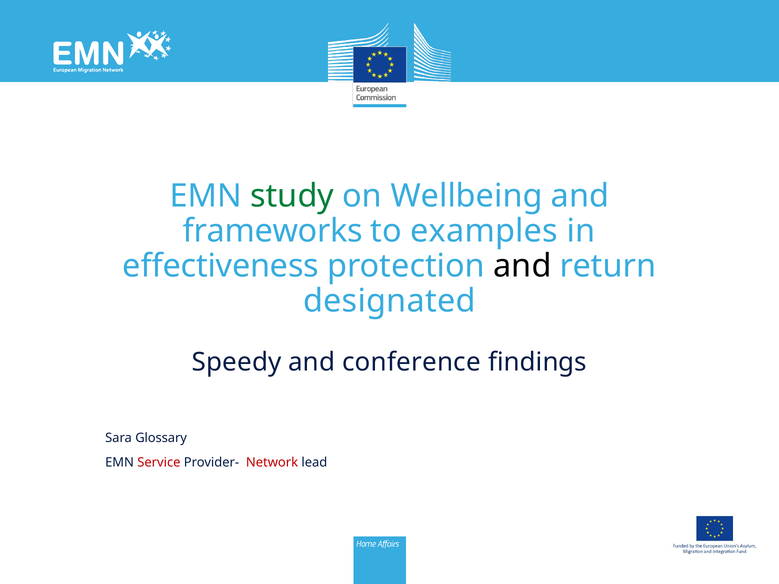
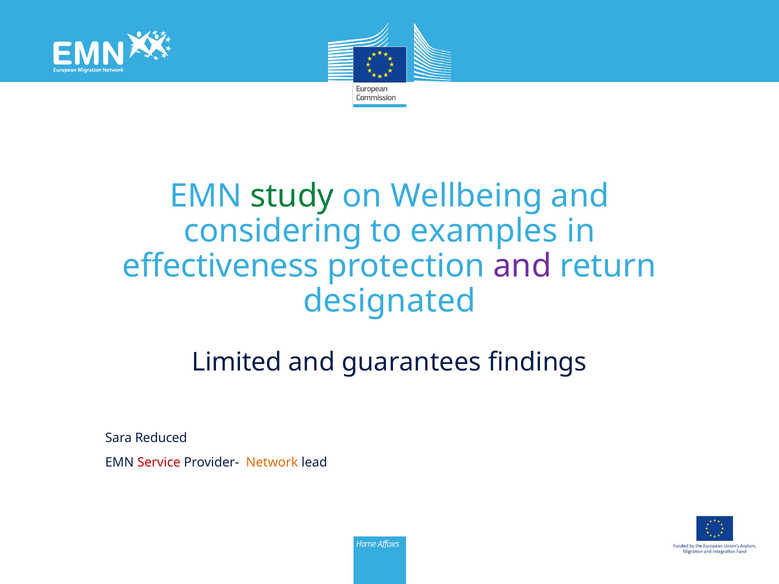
frameworks: frameworks -> considering
and at (522, 266) colour: black -> purple
Speedy: Speedy -> Limited
conference: conference -> guarantees
Glossary: Glossary -> Reduced
Network colour: red -> orange
